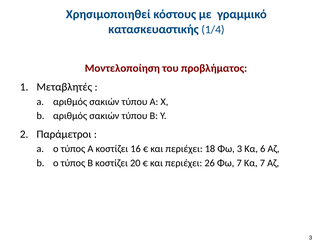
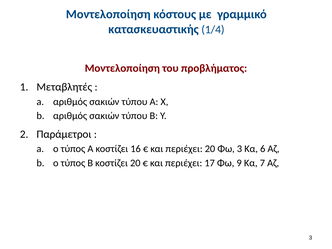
Χρησιμοποιηθεί at (108, 14): Χρησιμοποιηθεί -> Μοντελοποίηση
περιέχει 18: 18 -> 20
26: 26 -> 17
Φω 7: 7 -> 9
